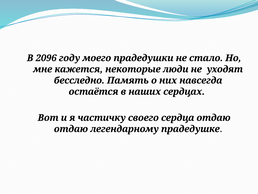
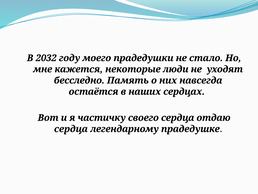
2096: 2096 -> 2032
отдаю at (71, 129): отдаю -> сердца
